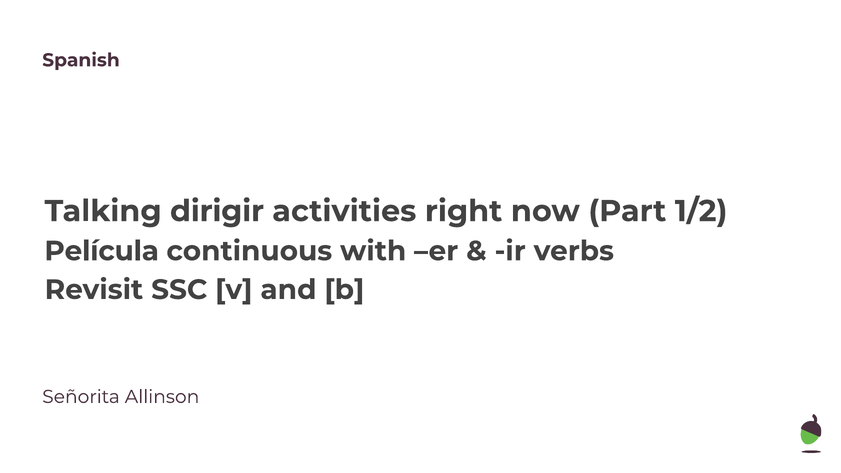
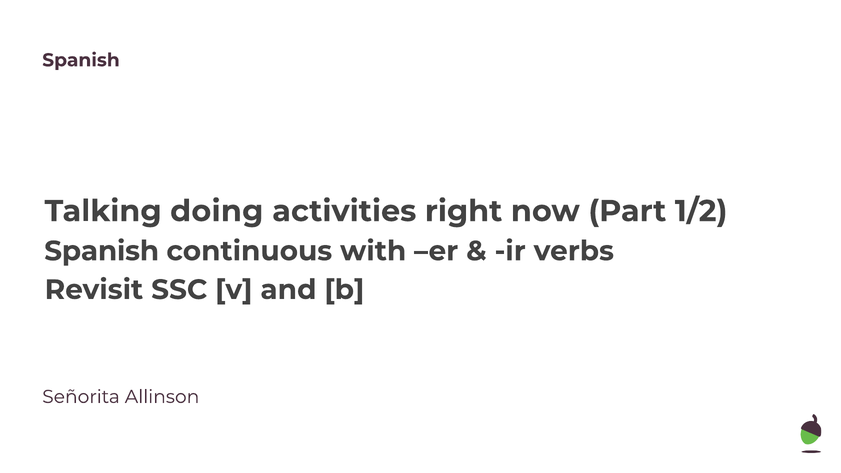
dirigir: dirigir -> doing
Película at (102, 251): Película -> Spanish
